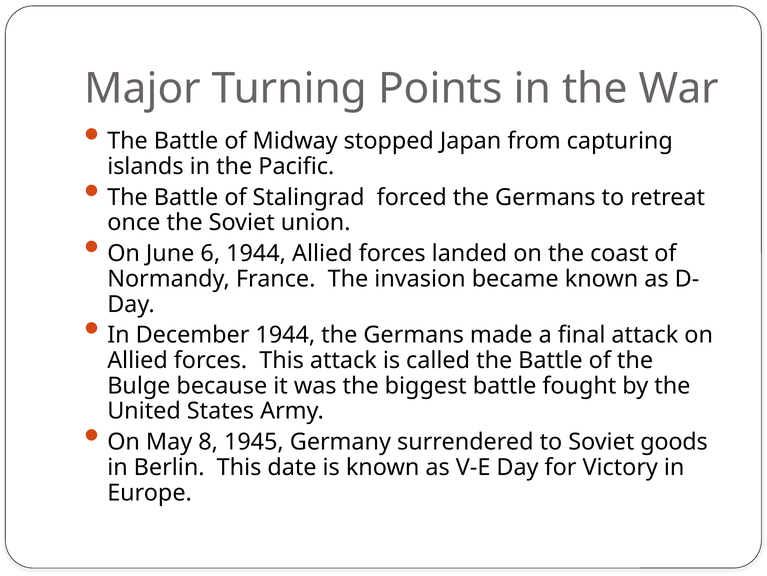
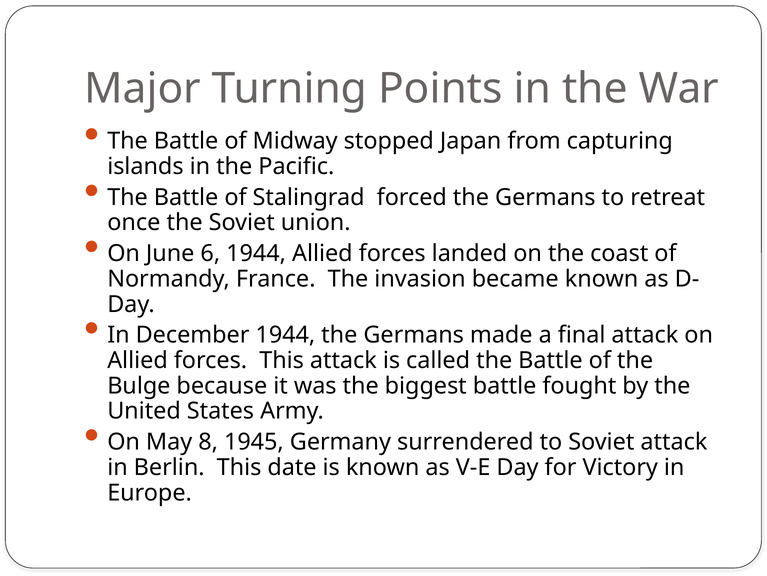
Soviet goods: goods -> attack
